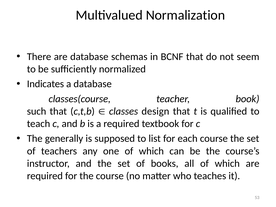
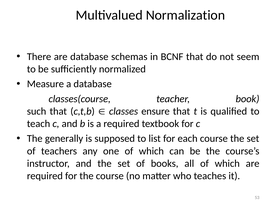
Indicates: Indicates -> Measure
design: design -> ensure
